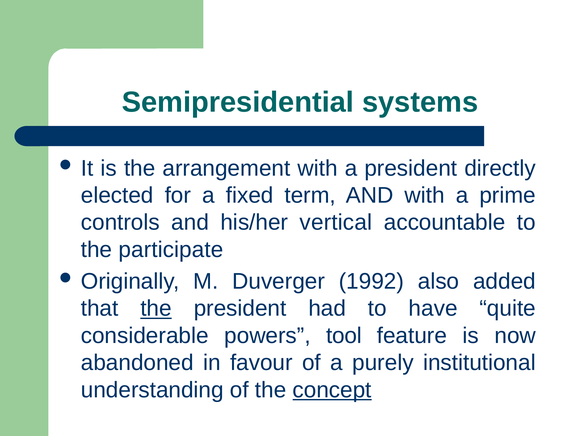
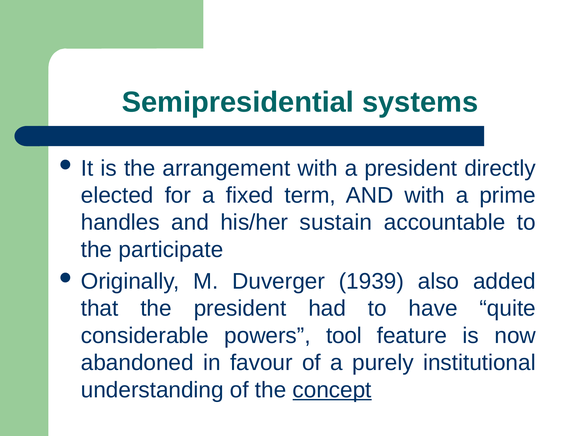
controls: controls -> handles
vertical: vertical -> sustain
1992: 1992 -> 1939
the at (156, 308) underline: present -> none
